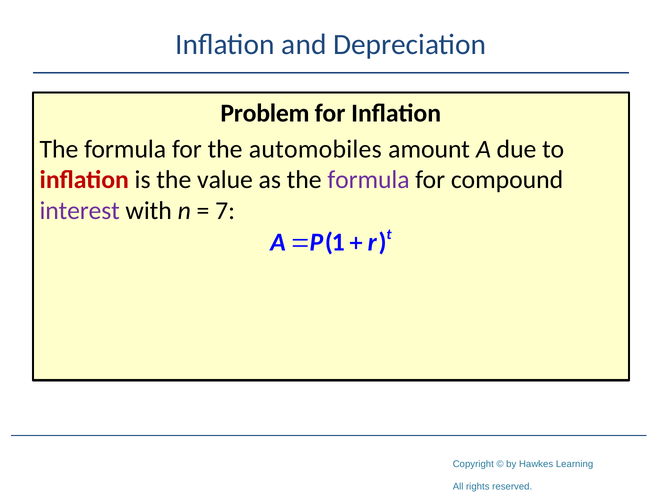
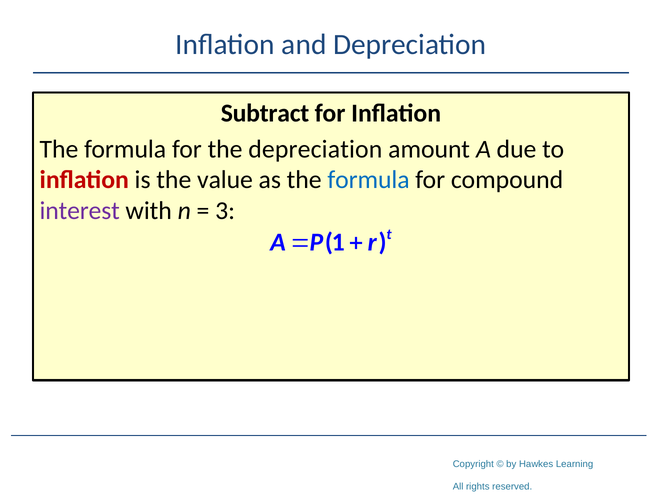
Problem: Problem -> Subtract
the automobiles: automobiles -> depreciation
formula at (369, 180) colour: purple -> blue
7: 7 -> 3
